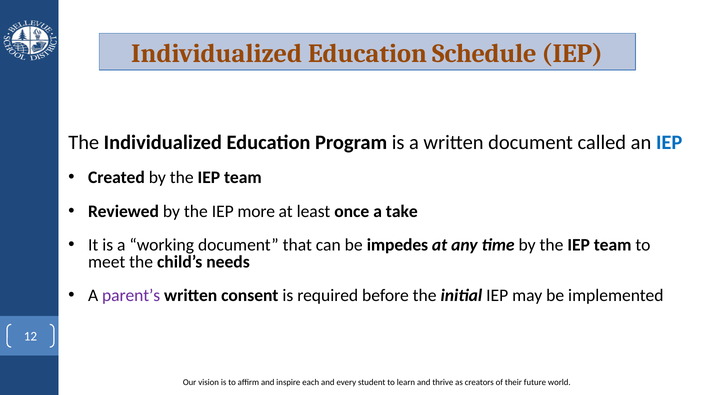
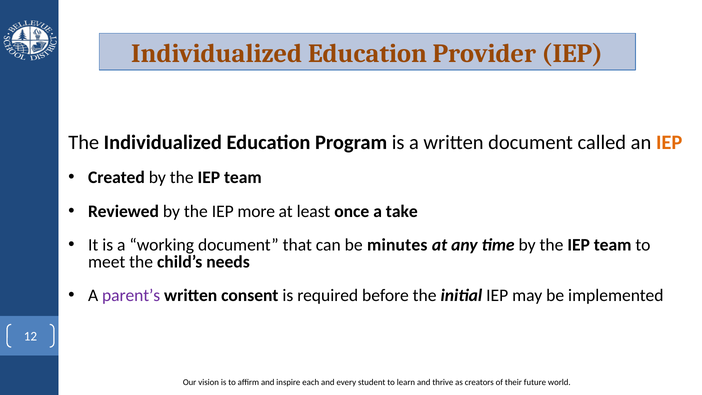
Schedule: Schedule -> Provider
IEP at (669, 142) colour: blue -> orange
impedes: impedes -> minutes
